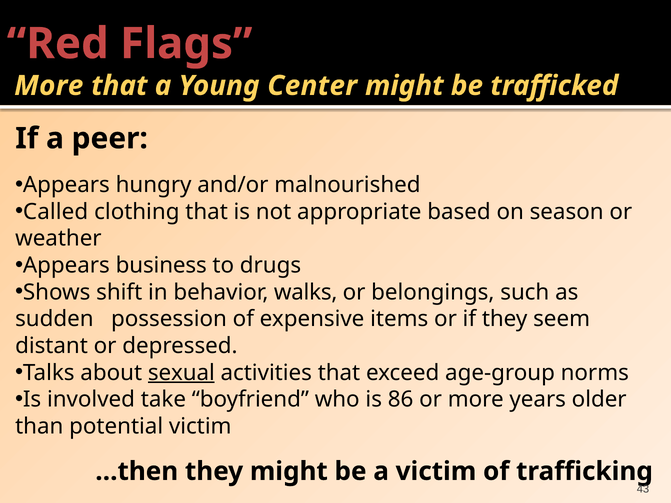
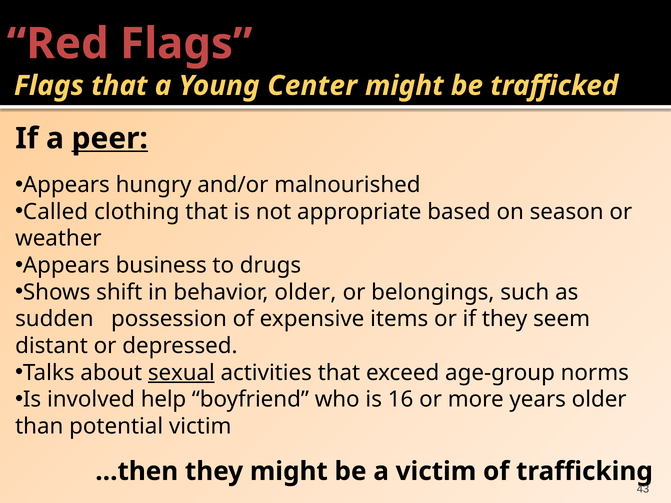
More at (49, 86): More -> Flags
peer underline: none -> present
behavior walks: walks -> older
take: take -> help
86: 86 -> 16
